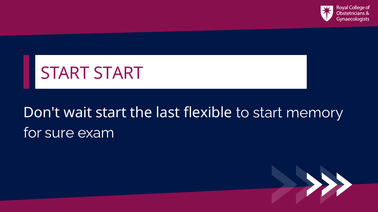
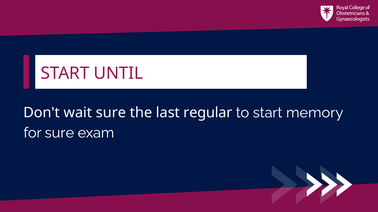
START START: START -> UNTIL
wait start: start -> sure
flexible: flexible -> regular
